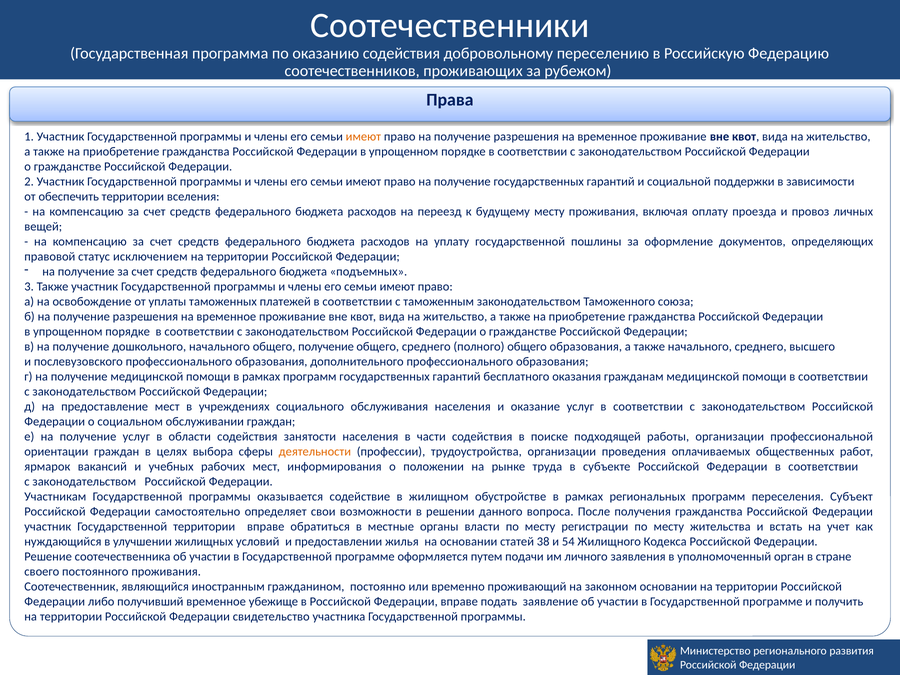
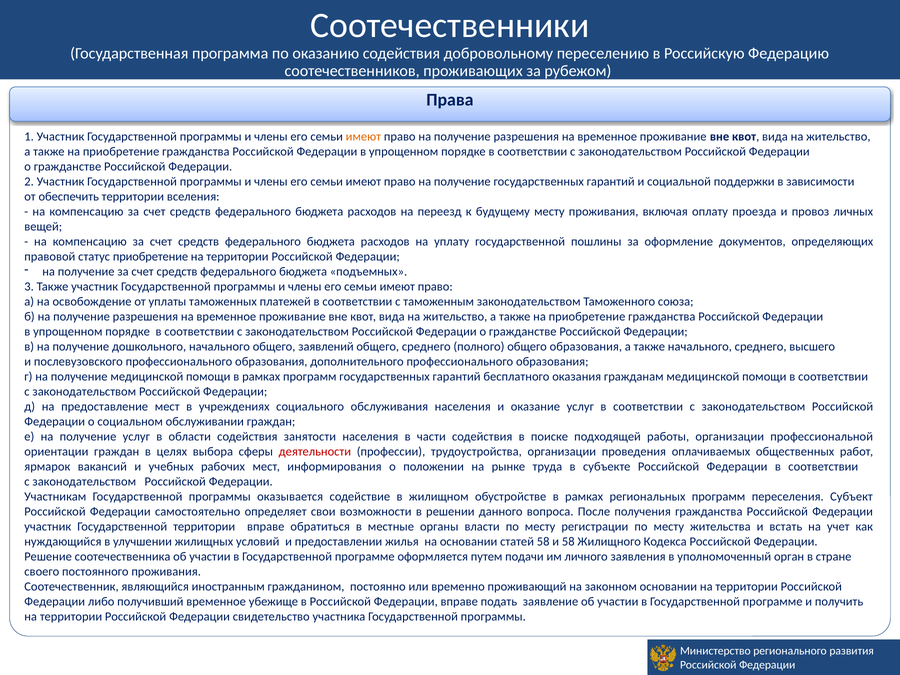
статус исключением: исключением -> приобретение
общего получение: получение -> заявлений
деятельности colour: orange -> red
статей 38: 38 -> 58
и 54: 54 -> 58
